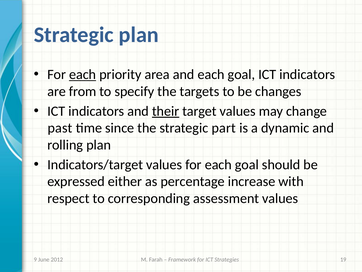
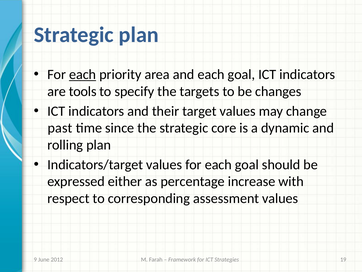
from: from -> tools
their underline: present -> none
part: part -> core
